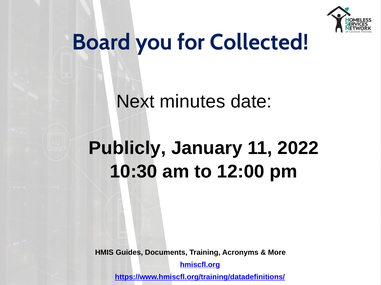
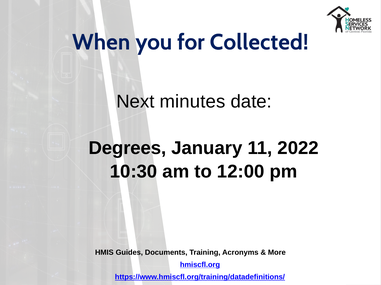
Board: Board -> When
Publicly: Publicly -> Degrees
